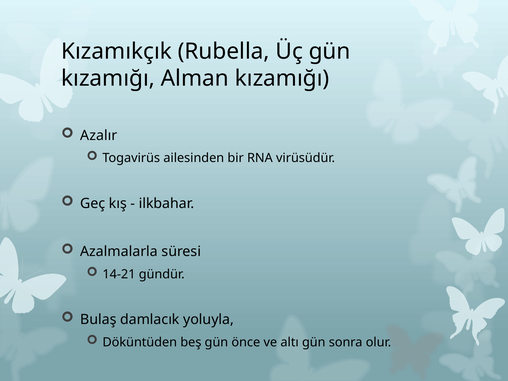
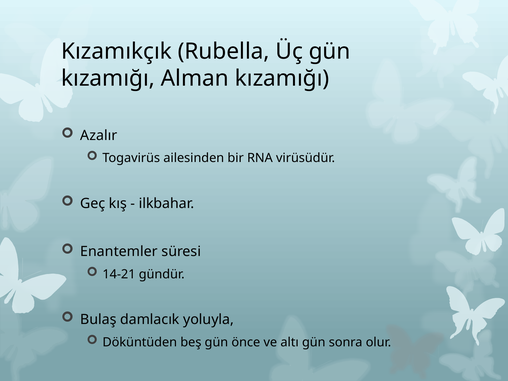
Azalmalarla: Azalmalarla -> Enantemler
